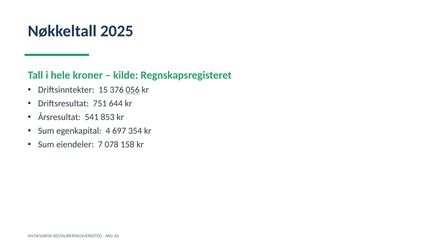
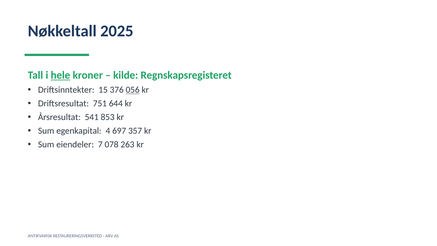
hele underline: none -> present
354: 354 -> 357
158: 158 -> 263
